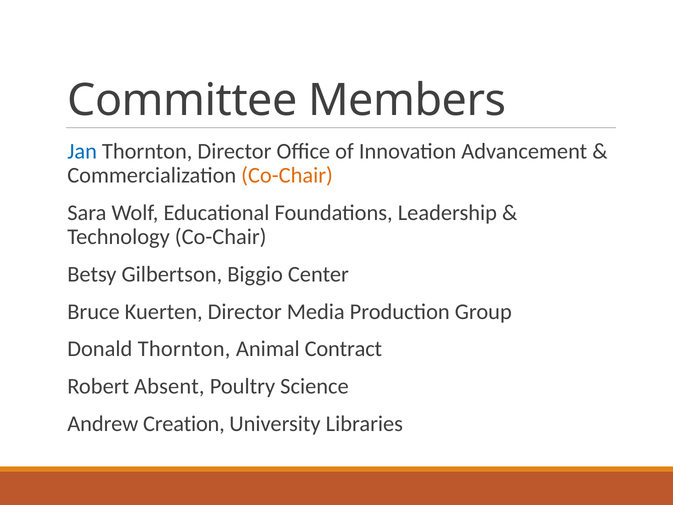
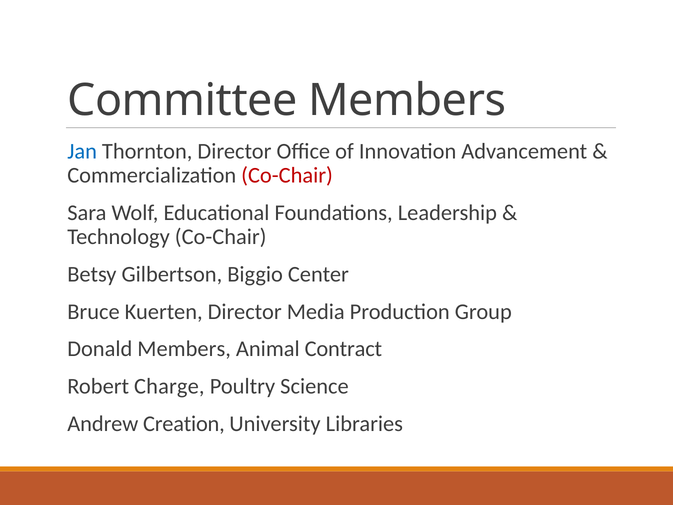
Co-Chair at (287, 175) colour: orange -> red
Donald Thornton: Thornton -> Members
Absent: Absent -> Charge
